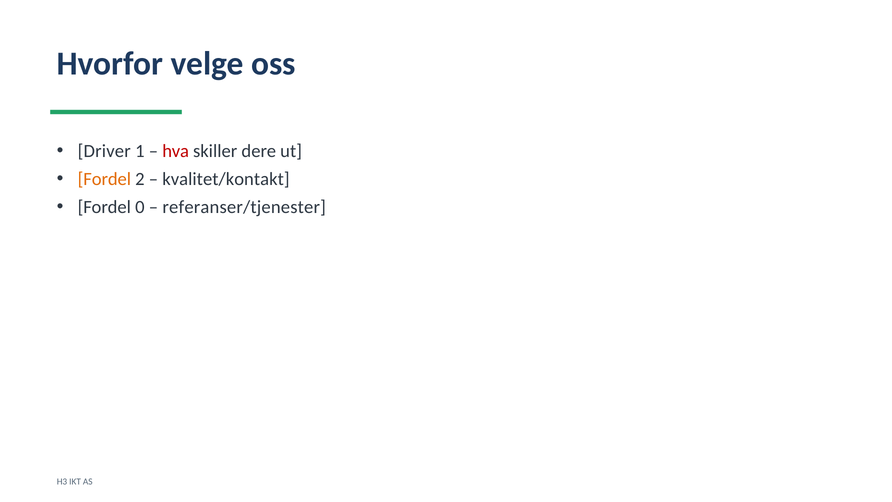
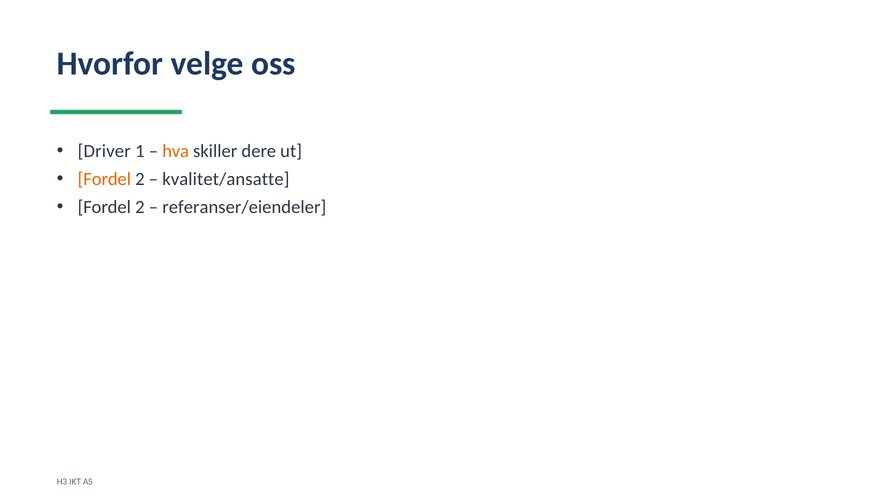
hva colour: red -> orange
kvalitet/kontakt: kvalitet/kontakt -> kvalitet/ansatte
0 at (140, 207): 0 -> 2
referanser/tjenester: referanser/tjenester -> referanser/eiendeler
